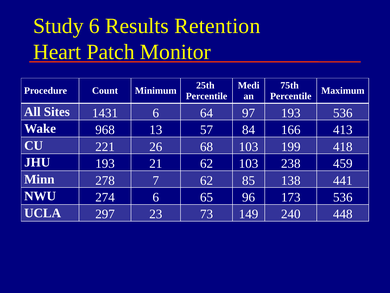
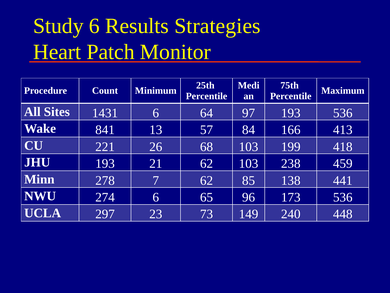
Retention: Retention -> Strategies
968: 968 -> 841
